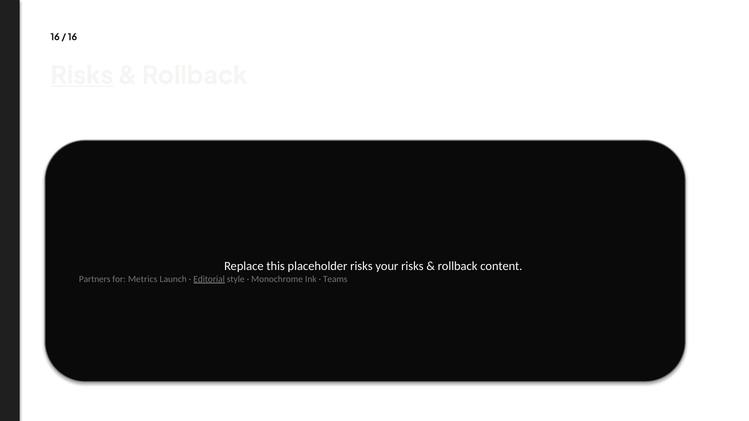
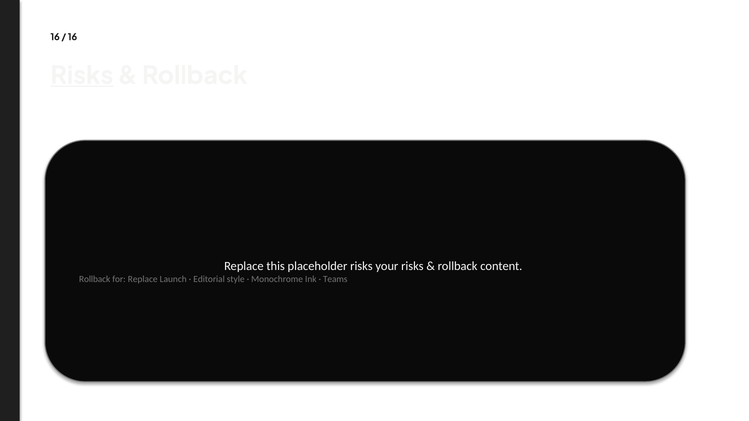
Partners at (95, 279): Partners -> Rollback
for Metrics: Metrics -> Replace
Editorial underline: present -> none
